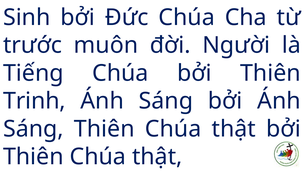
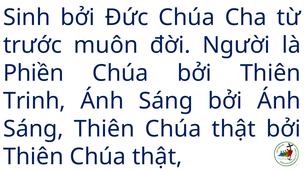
Tiếng: Tiếng -> Phiền
